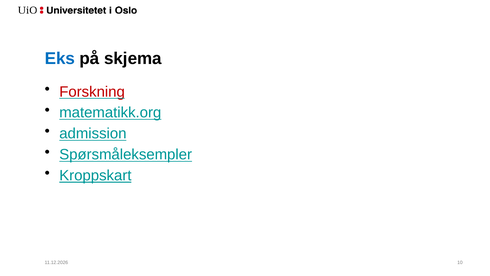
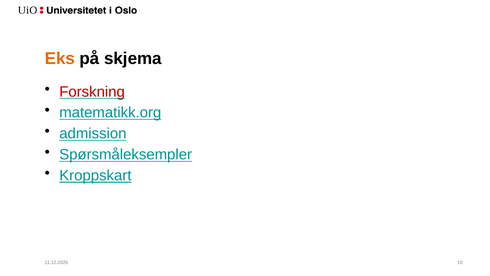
Eks colour: blue -> orange
